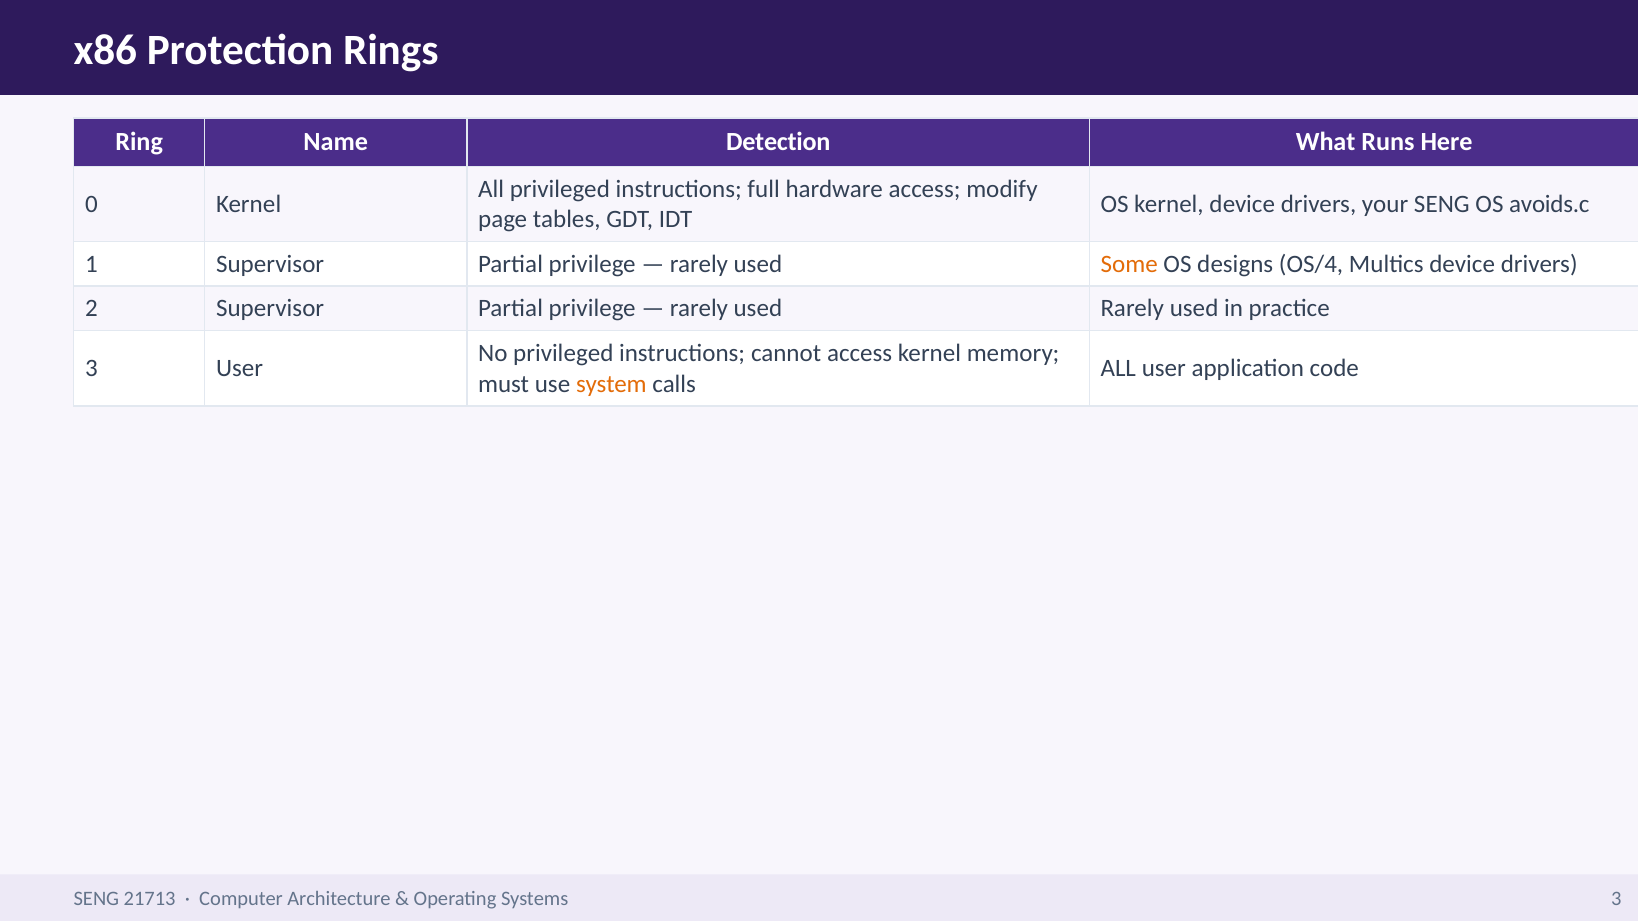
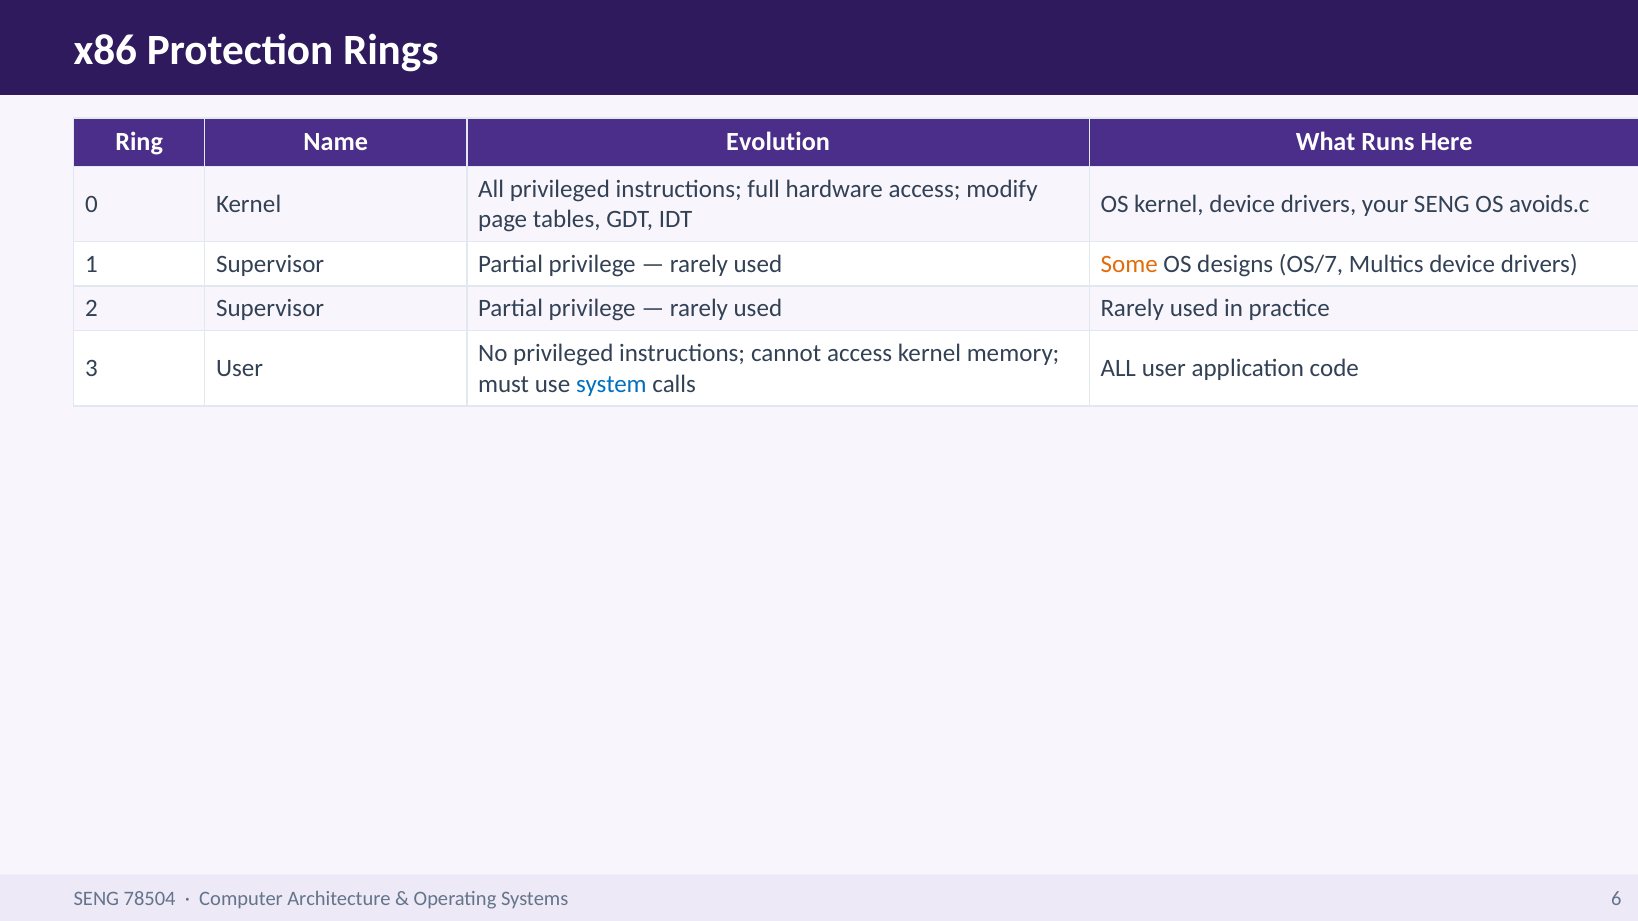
Detection: Detection -> Evolution
OS/4: OS/4 -> OS/7
system colour: orange -> blue
21713: 21713 -> 78504
Systems 3: 3 -> 6
